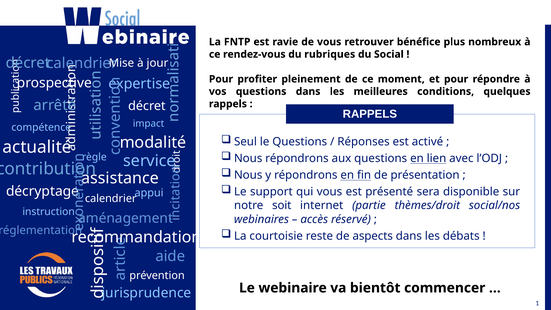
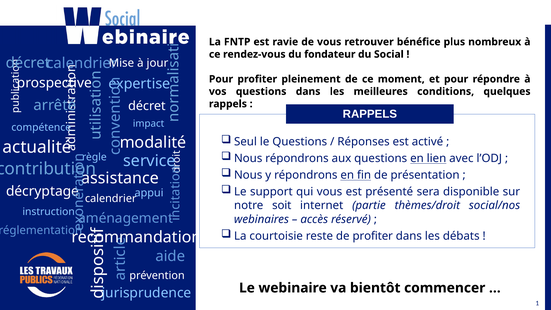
rubriques: rubriques -> fondateur
de aspects: aspects -> profiter
